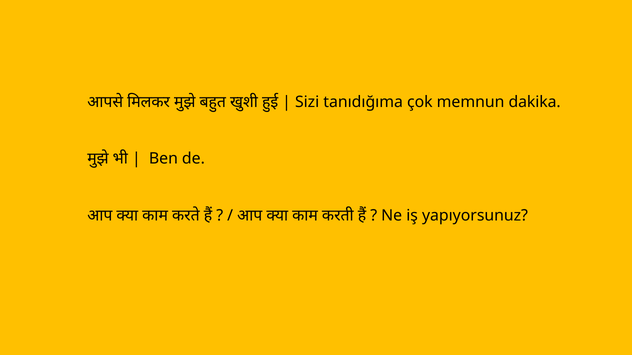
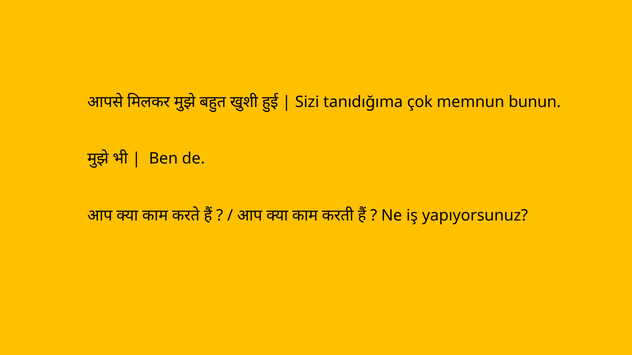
dakika: dakika -> bunun
